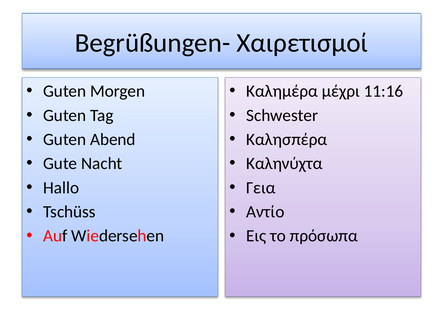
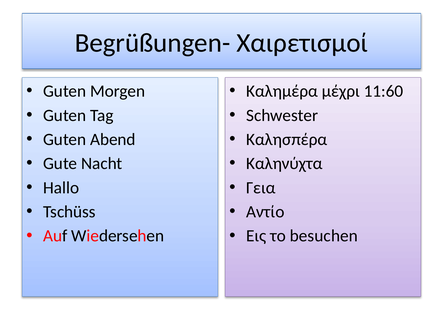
11:16: 11:16 -> 11:60
πρόσωπα: πρόσωπα -> besuchen
